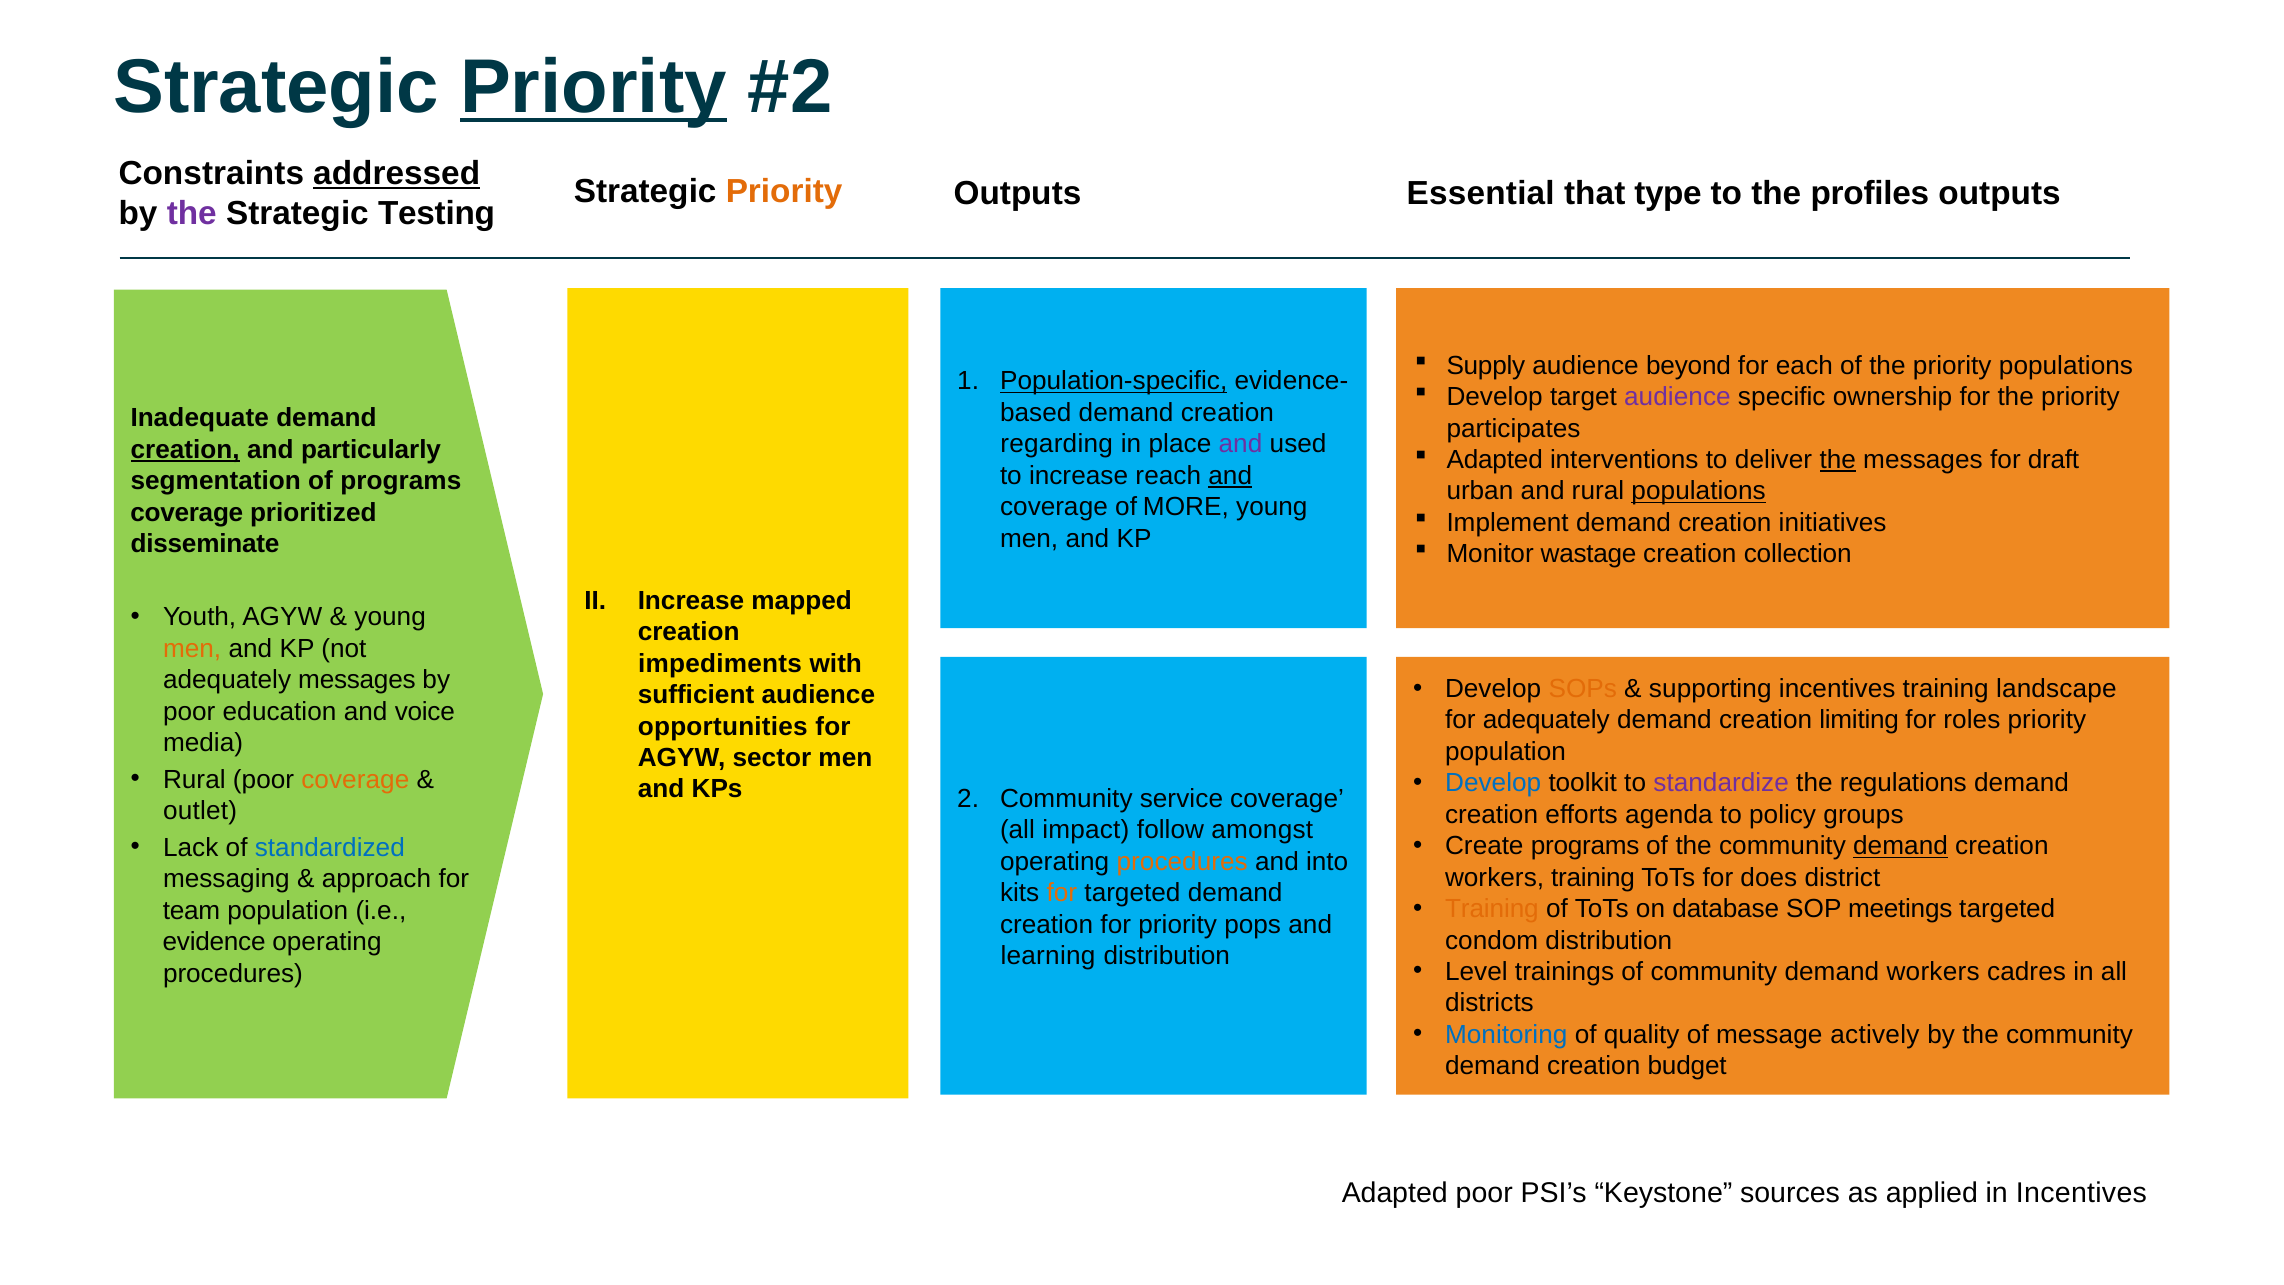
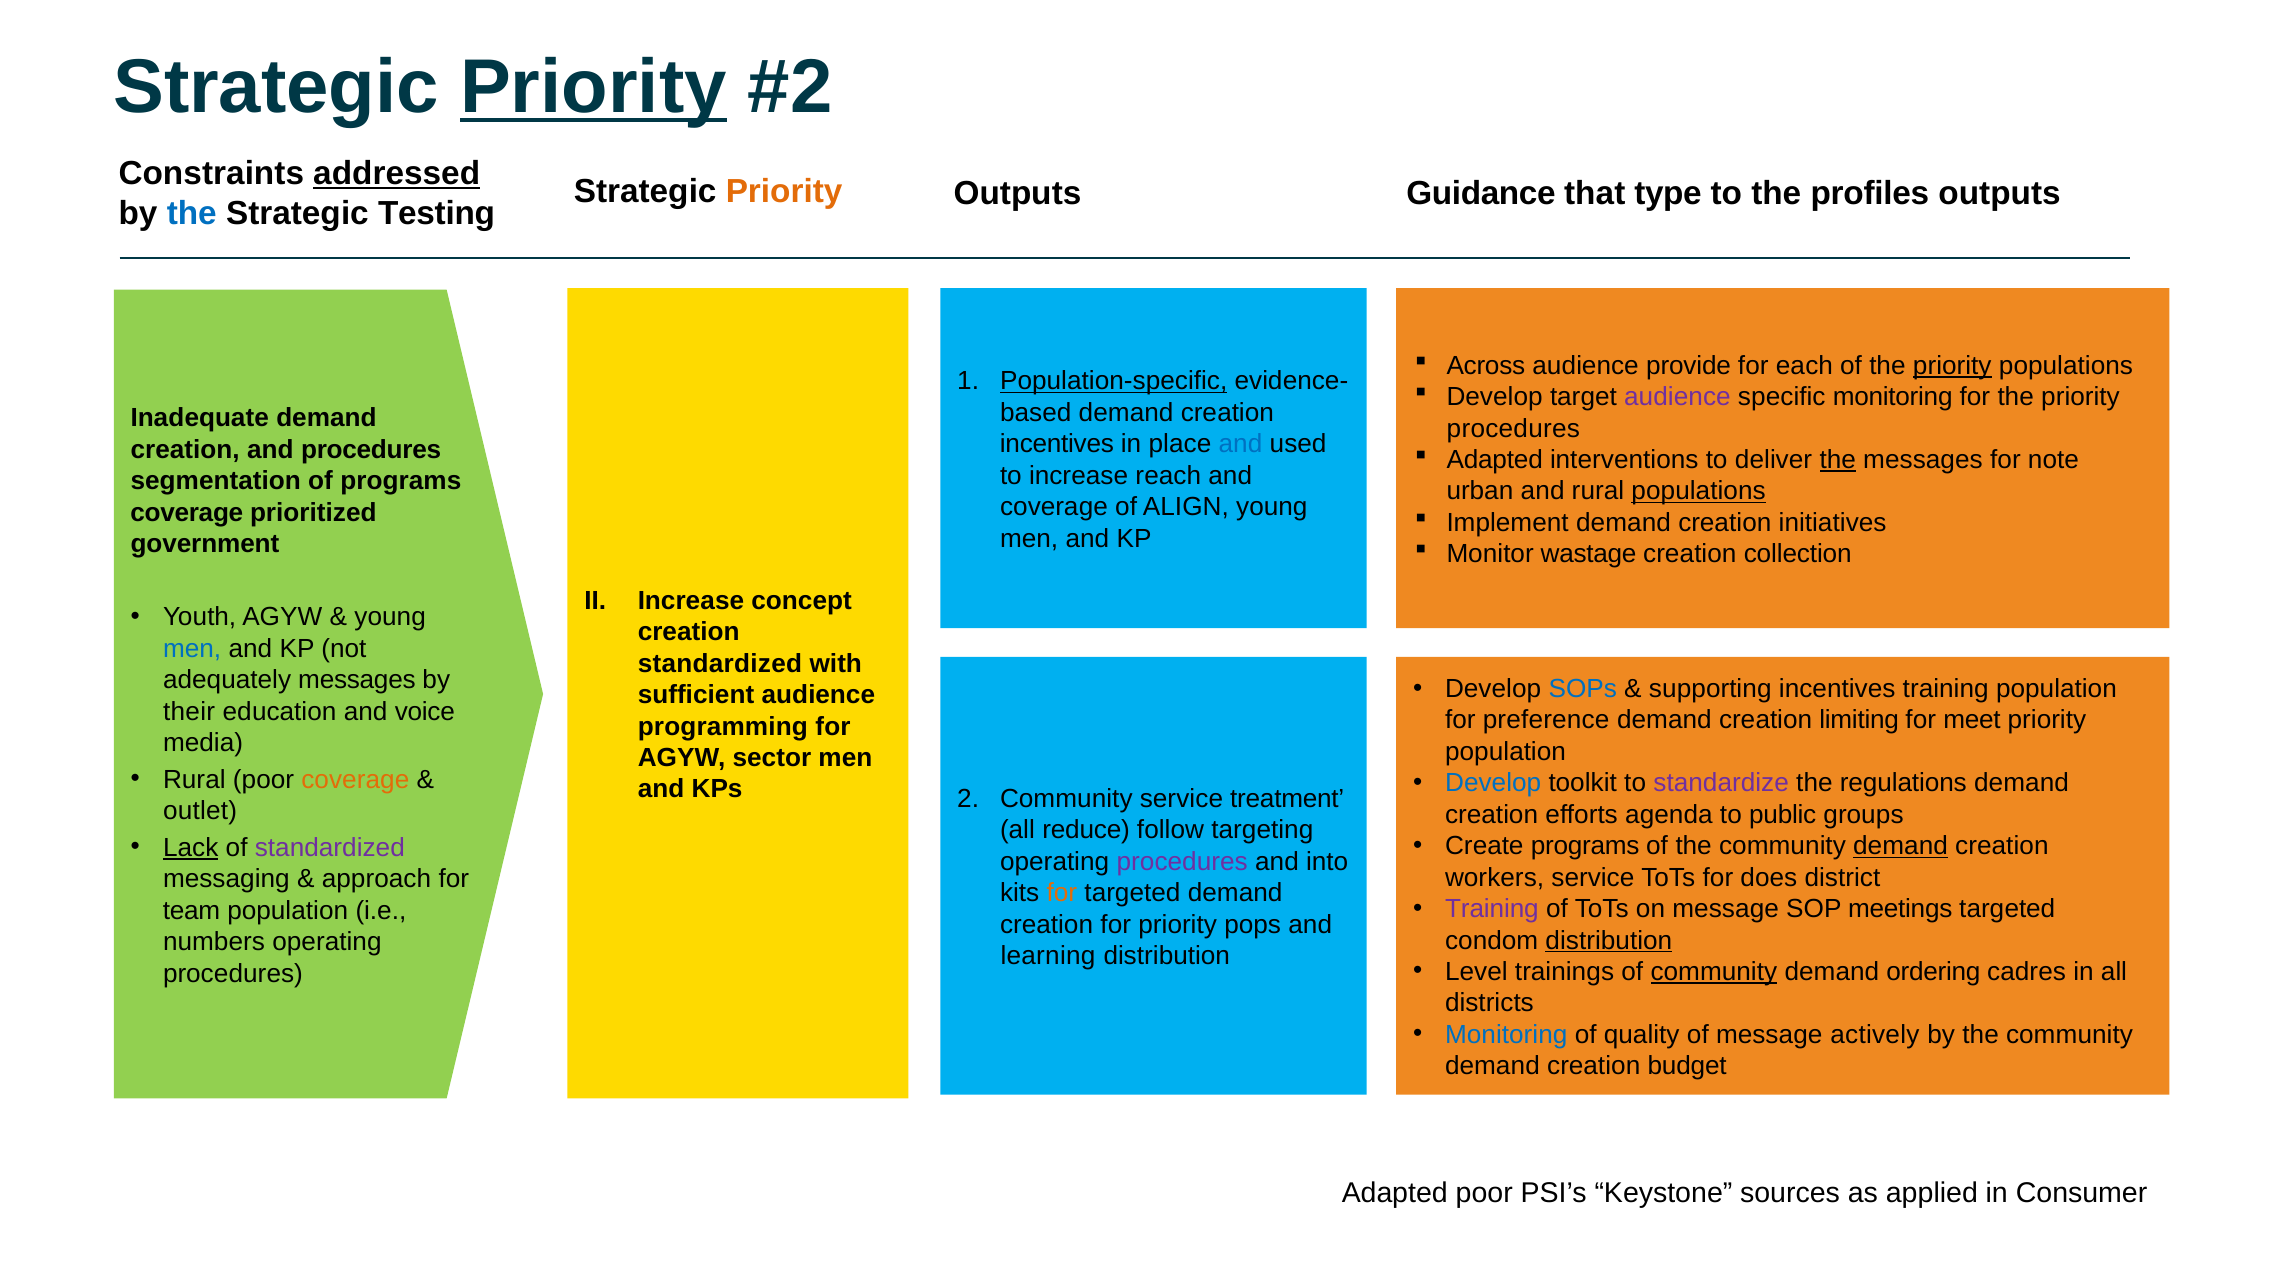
Essential: Essential -> Guidance
the at (192, 213) colour: purple -> blue
Supply: Supply -> Across
beyond: beyond -> provide
priority at (1952, 366) underline: none -> present
specific ownership: ownership -> monitoring
participates at (1513, 428): participates -> procedures
regarding at (1057, 444): regarding -> incentives
and at (1241, 444) colour: purple -> blue
creation at (185, 449) underline: present -> none
and particularly: particularly -> procedures
draft: draft -> note
and at (1230, 476) underline: present -> none
MORE: MORE -> ALIGN
disseminate: disseminate -> government
mapped: mapped -> concept
men at (192, 649) colour: orange -> blue
impediments at (720, 663): impediments -> standardized
SOPs colour: orange -> blue
training landscape: landscape -> population
poor at (189, 711): poor -> their
for adequately: adequately -> preference
roles: roles -> meet
opportunities: opportunities -> programming
service coverage: coverage -> treatment
policy: policy -> public
impact: impact -> reduce
amongst: amongst -> targeting
Lack underline: none -> present
standardized at (330, 848) colour: blue -> purple
procedures at (1182, 862) colour: orange -> purple
workers training: training -> service
Training at (1492, 909) colour: orange -> purple
on database: database -> message
distribution at (1609, 940) underline: none -> present
evidence: evidence -> numbers
community at (1714, 972) underline: none -> present
demand workers: workers -> ordering
in Incentives: Incentives -> Consumer
